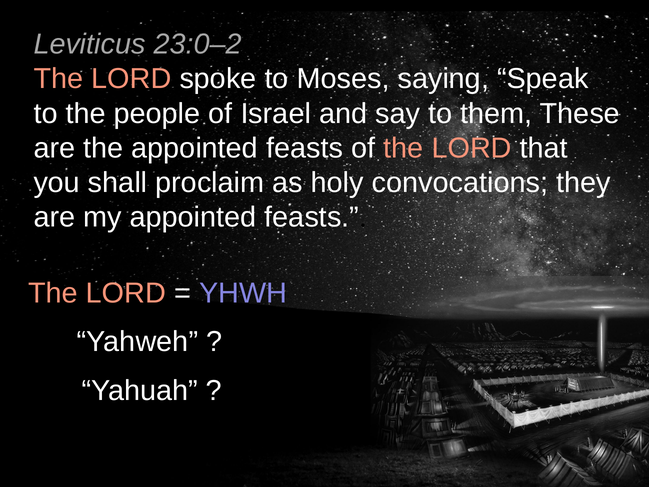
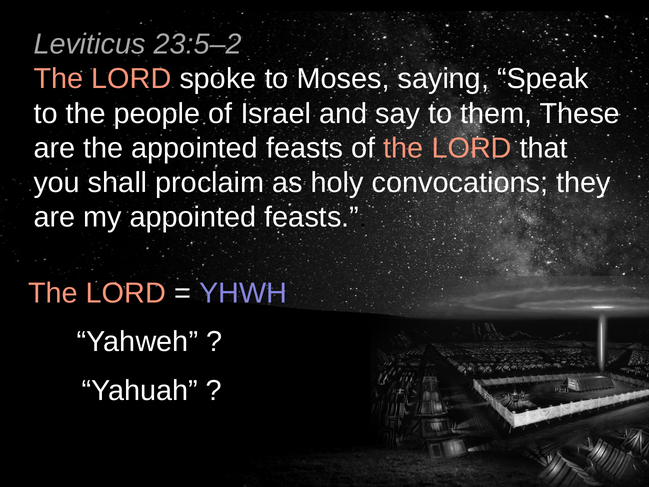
23:0–2: 23:0–2 -> 23:5–2
